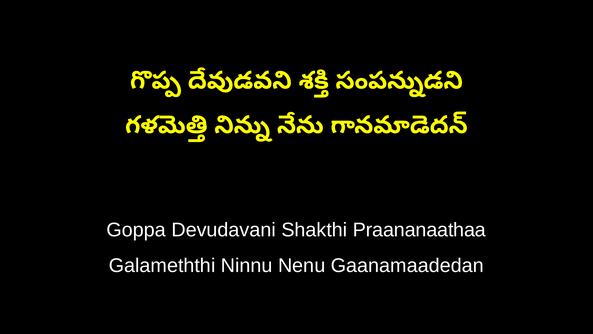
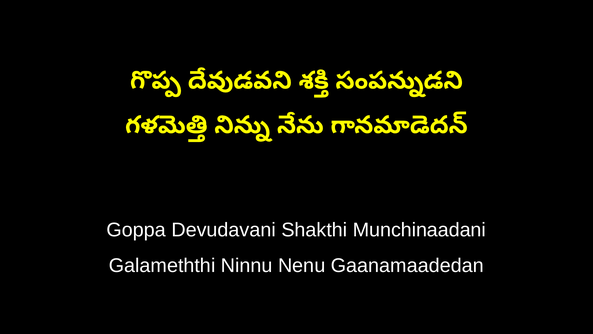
Praananaathaa: Praananaathaa -> Munchinaadani
